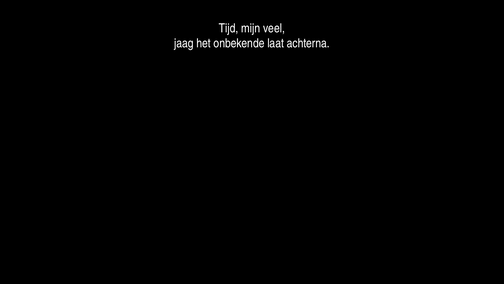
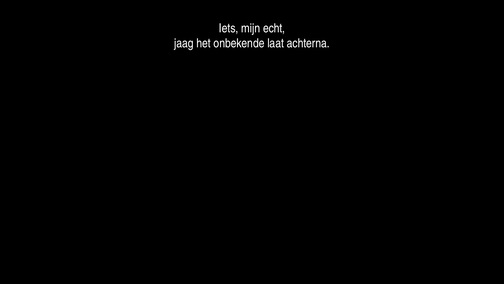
Tijd: Tijd -> Iets
veel: veel -> echt
